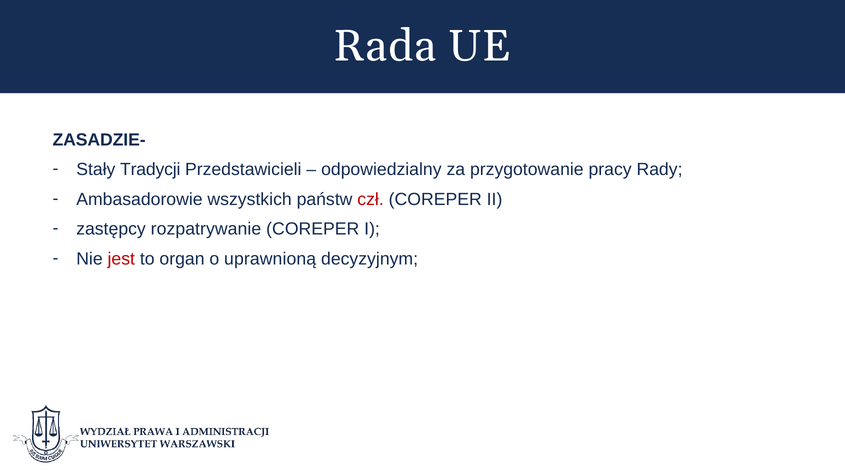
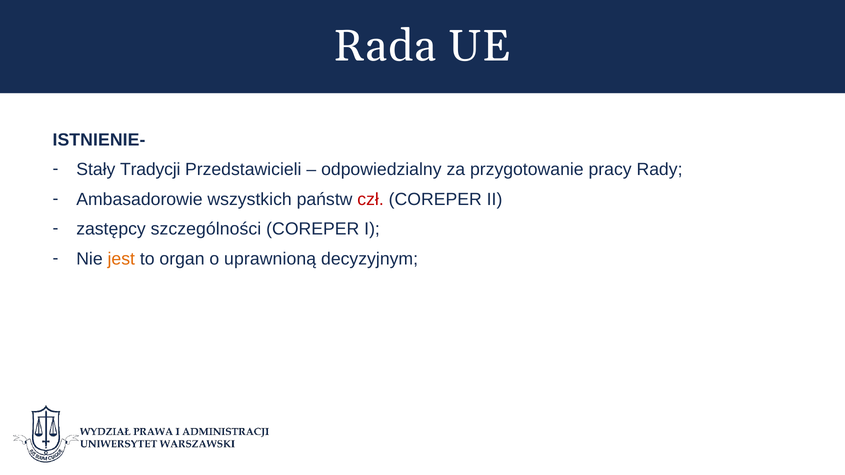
ZASADZIE-: ZASADZIE- -> ISTNIENIE-
rozpatrywanie: rozpatrywanie -> szczególności
jest colour: red -> orange
